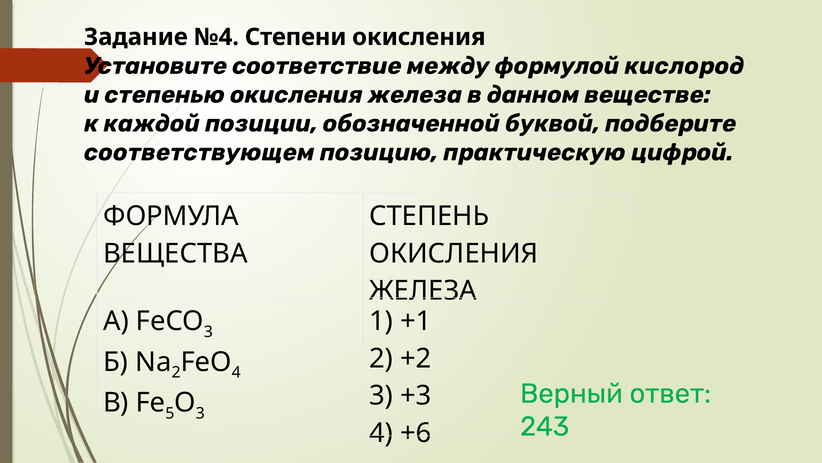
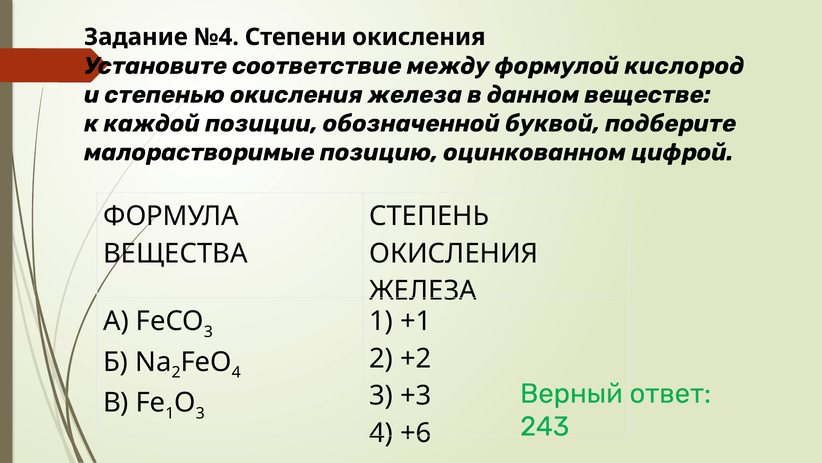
соответствующем: соответствующем -> малорастворимые
практическую: практическую -> оцинкованном
5 at (170, 413): 5 -> 1
